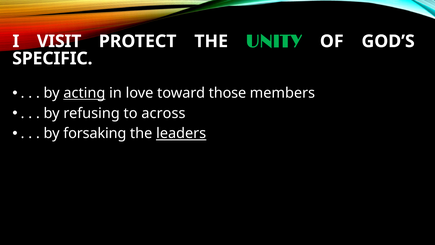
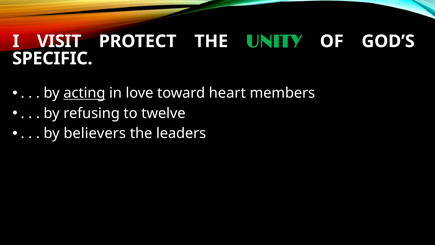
those: those -> heart
across: across -> twelve
forsaking: forsaking -> believers
leaders underline: present -> none
